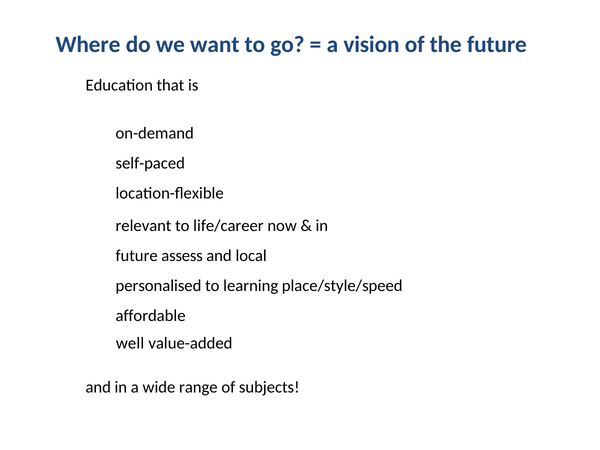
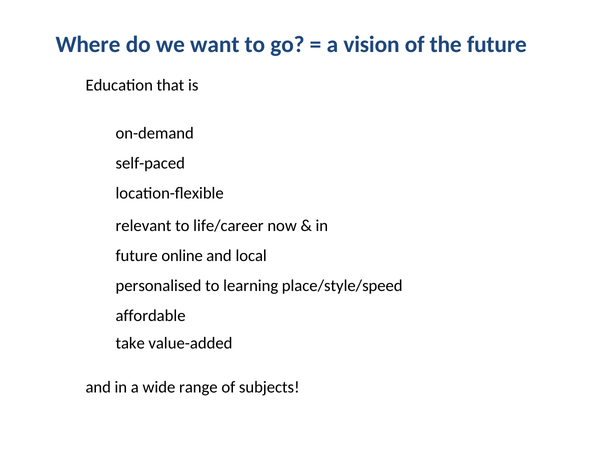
assess: assess -> online
well: well -> take
